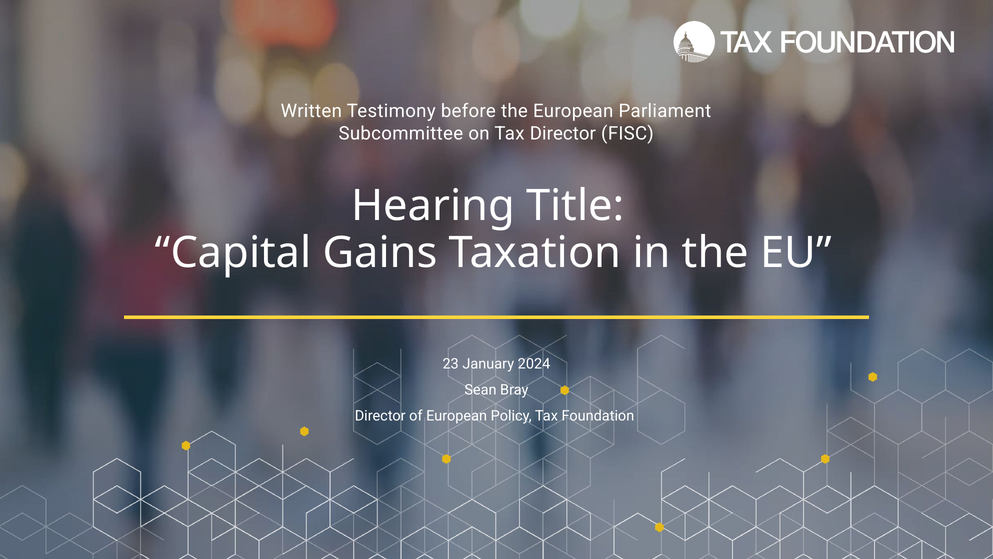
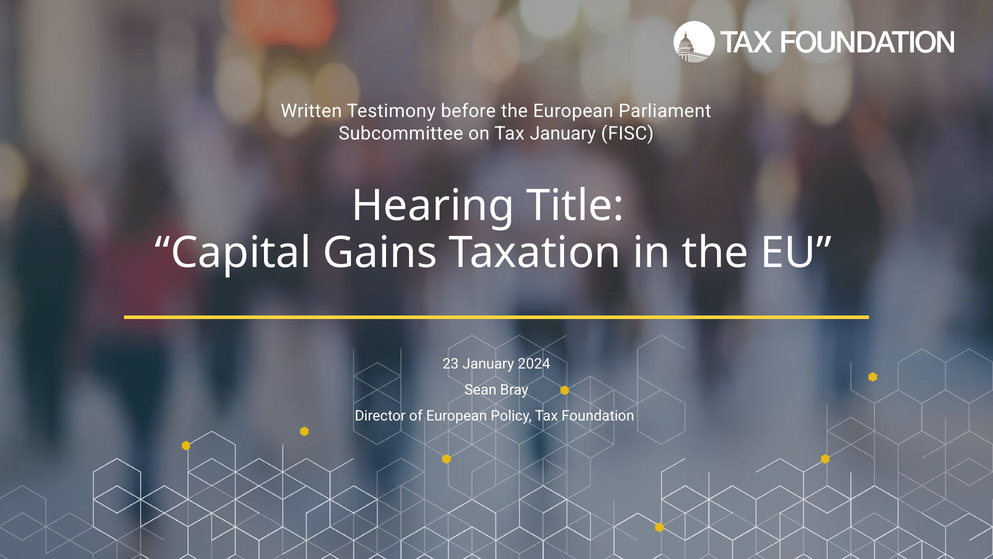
Tax Director: Director -> January
